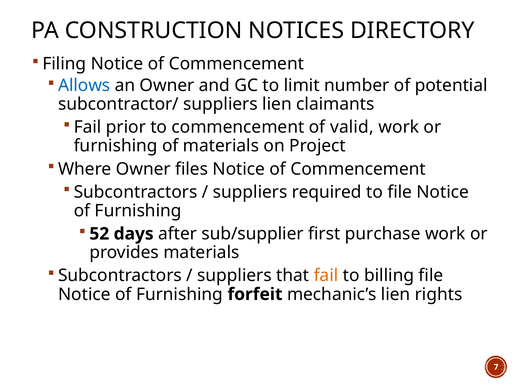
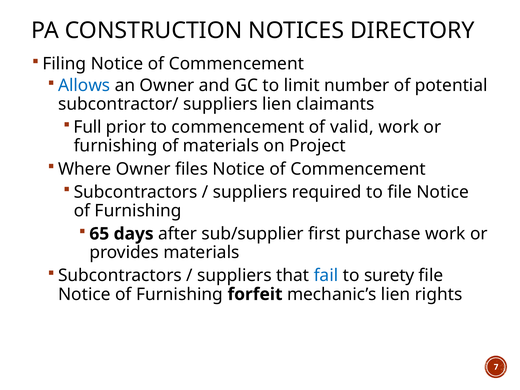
Fail at (88, 127): Fail -> Full
52: 52 -> 65
fail at (326, 276) colour: orange -> blue
billing: billing -> surety
